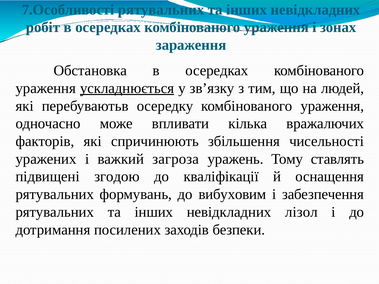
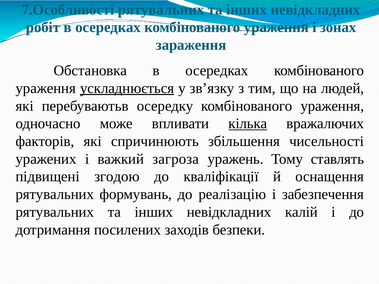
кілька underline: none -> present
вибуховим: вибуховим -> реалізацію
лізол: лізол -> калій
